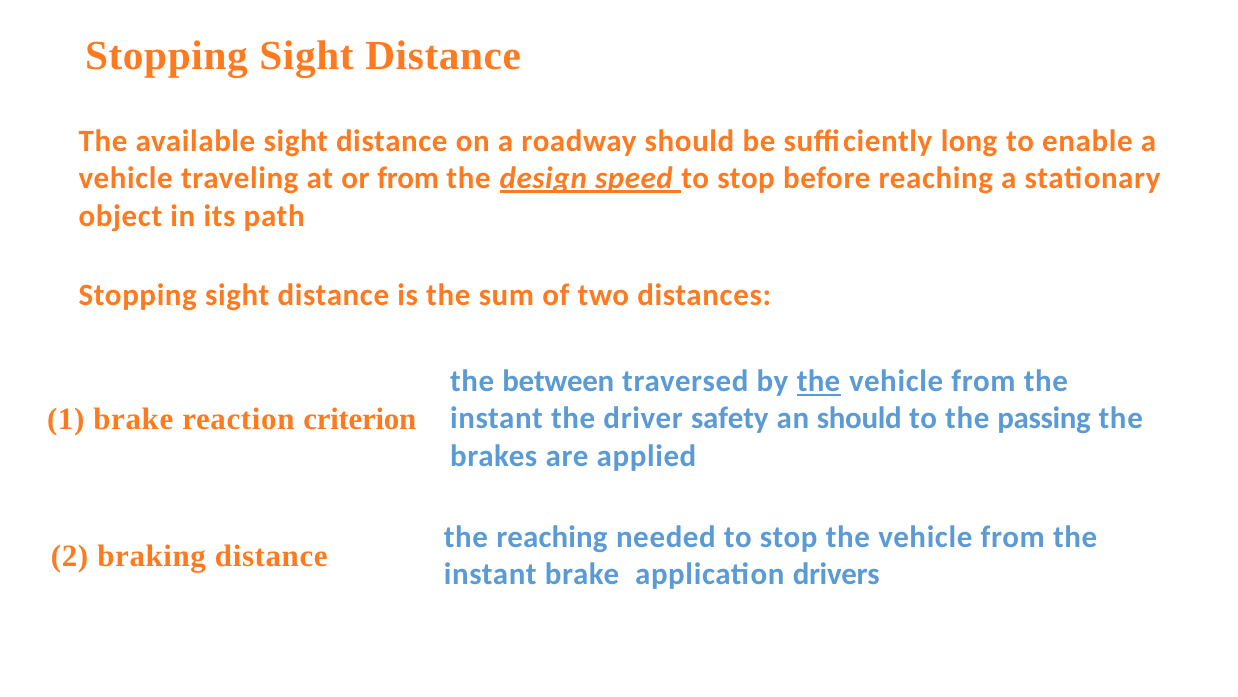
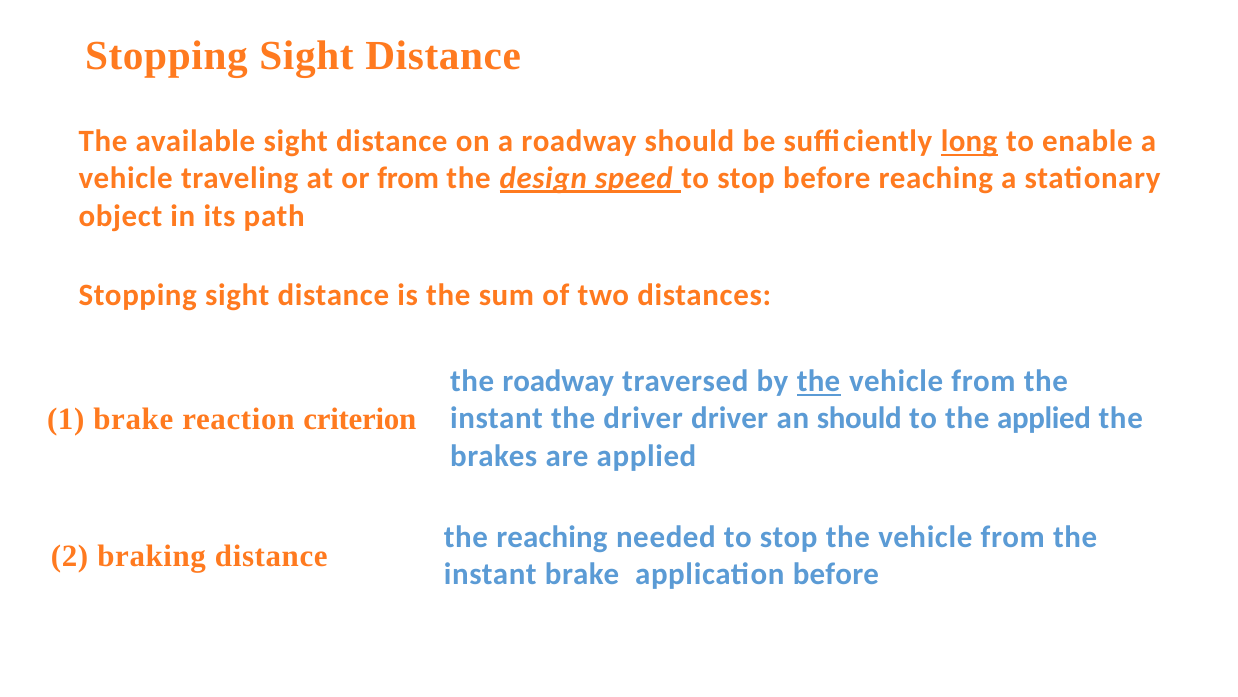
long underline: none -> present
the between: between -> roadway
driver safety: safety -> driver
the passing: passing -> applied
application drivers: drivers -> before
